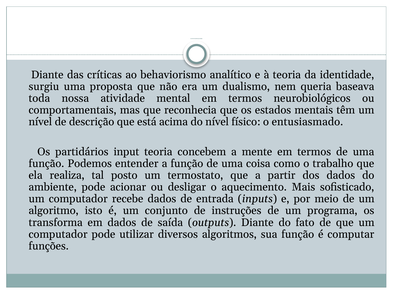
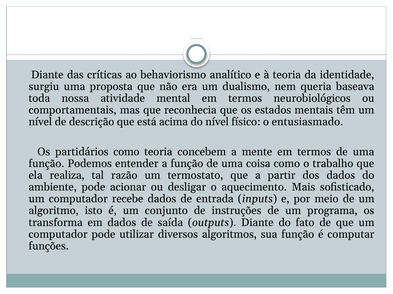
partidários input: input -> como
posto: posto -> razão
